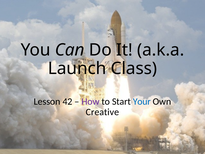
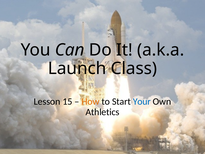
42: 42 -> 15
How colour: purple -> orange
Creative: Creative -> Athletics
